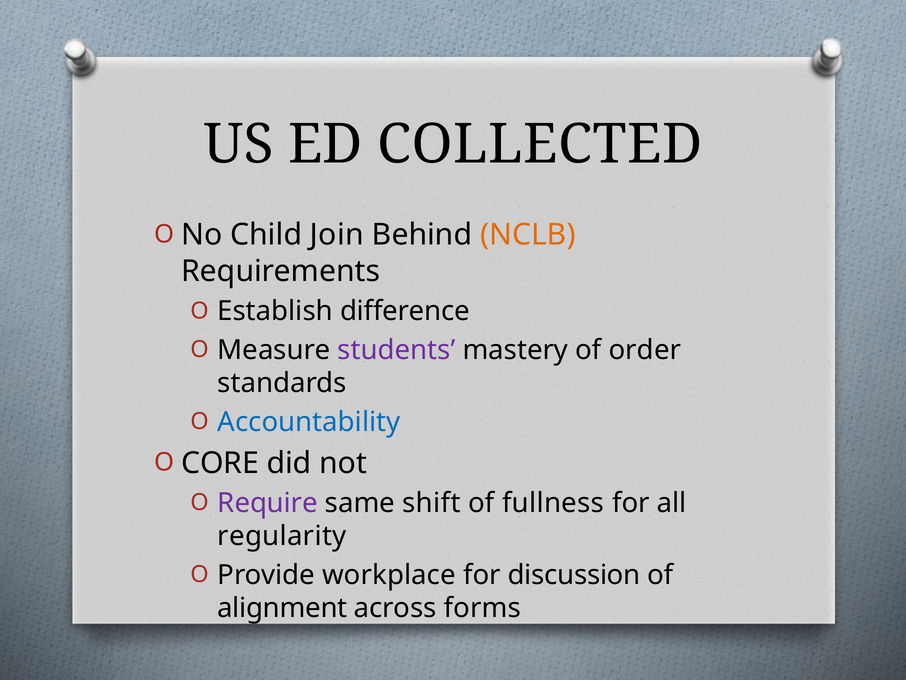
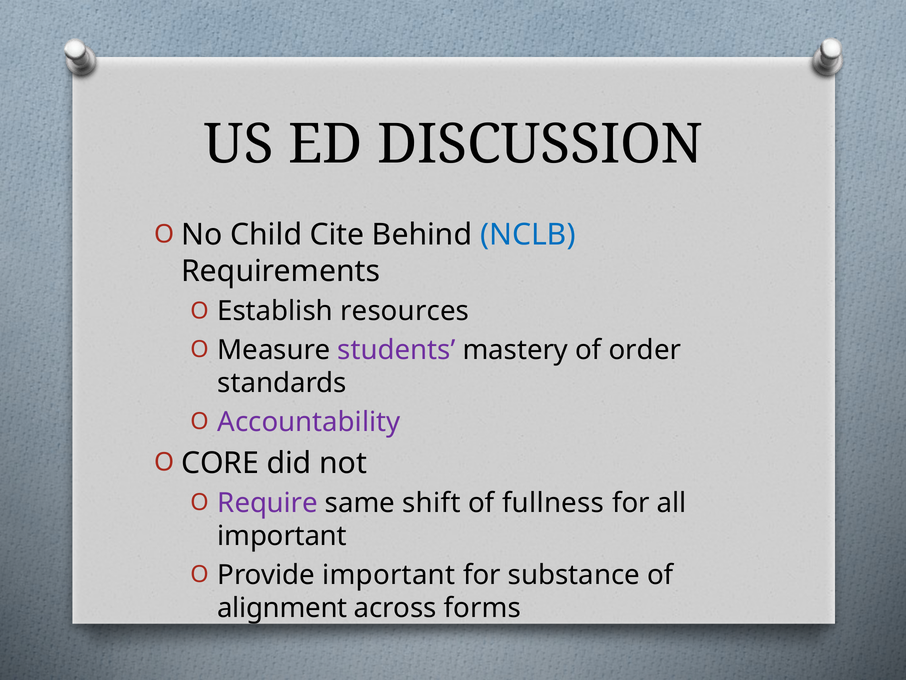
COLLECTED: COLLECTED -> DISCUSSION
Join: Join -> Cite
NCLB colour: orange -> blue
difference: difference -> resources
Accountability colour: blue -> purple
regularity at (282, 536): regularity -> important
Provide workplace: workplace -> important
discussion: discussion -> substance
